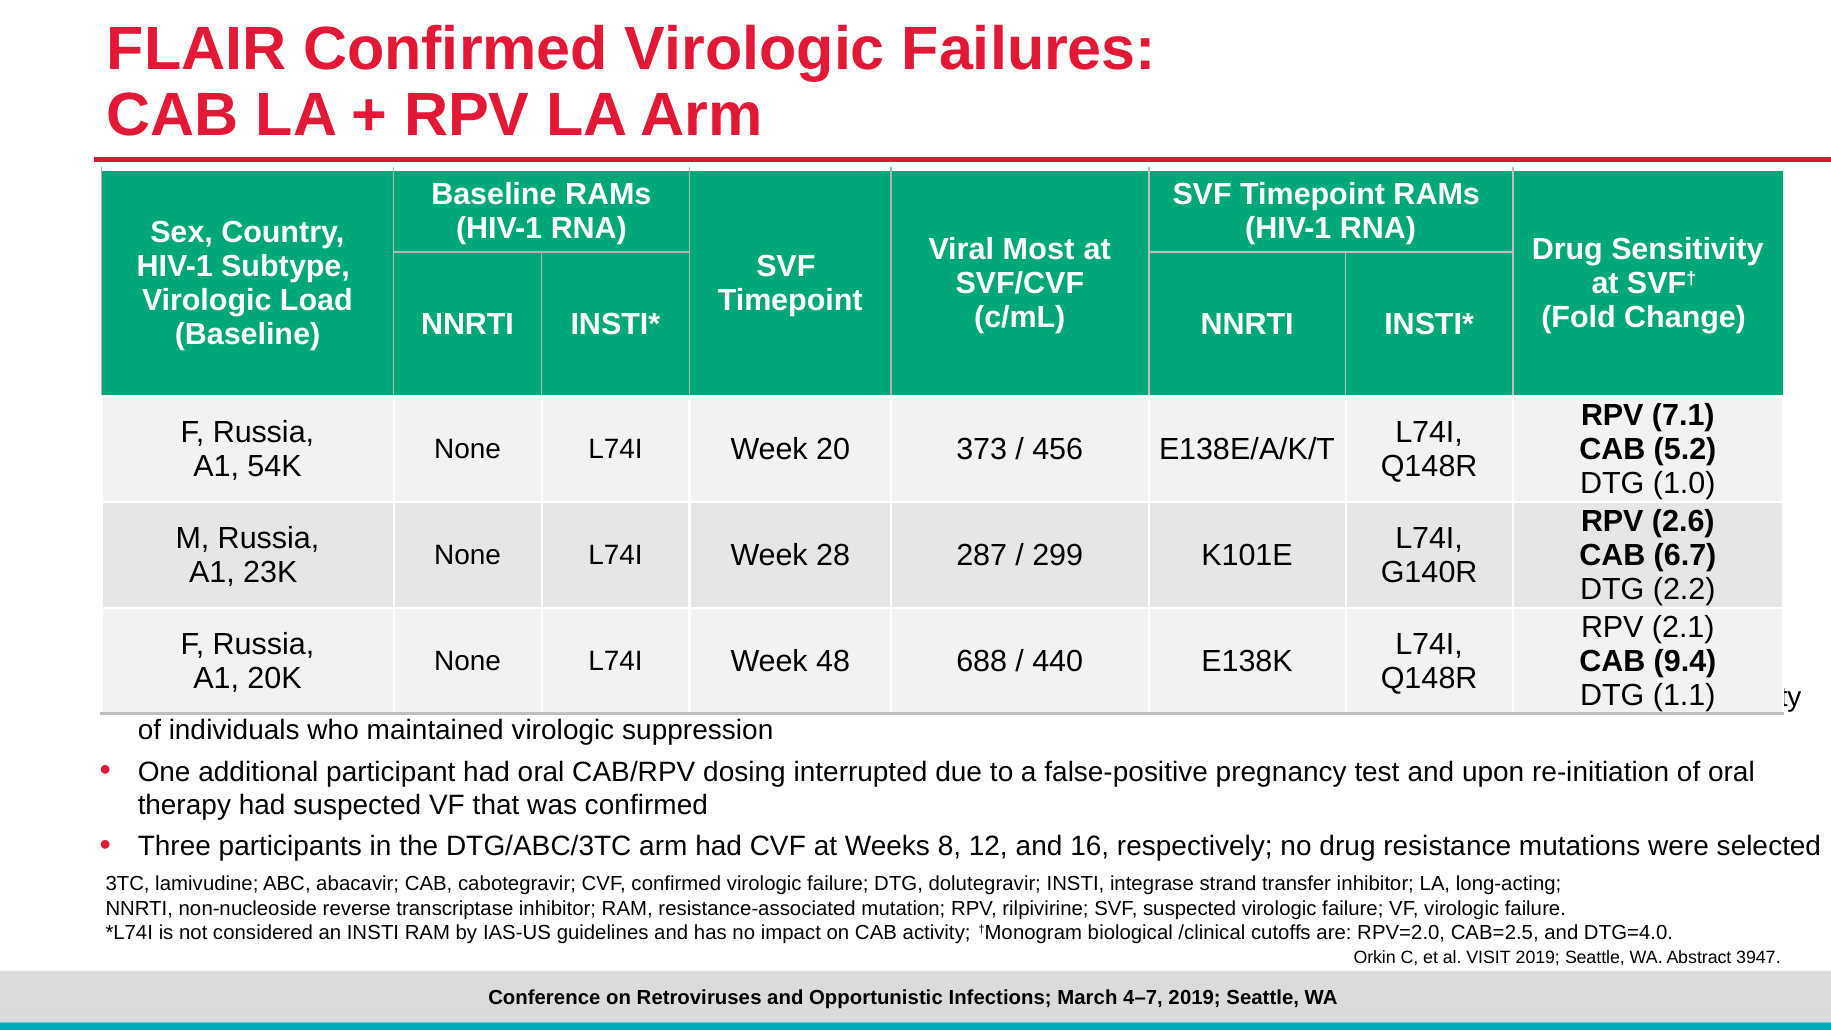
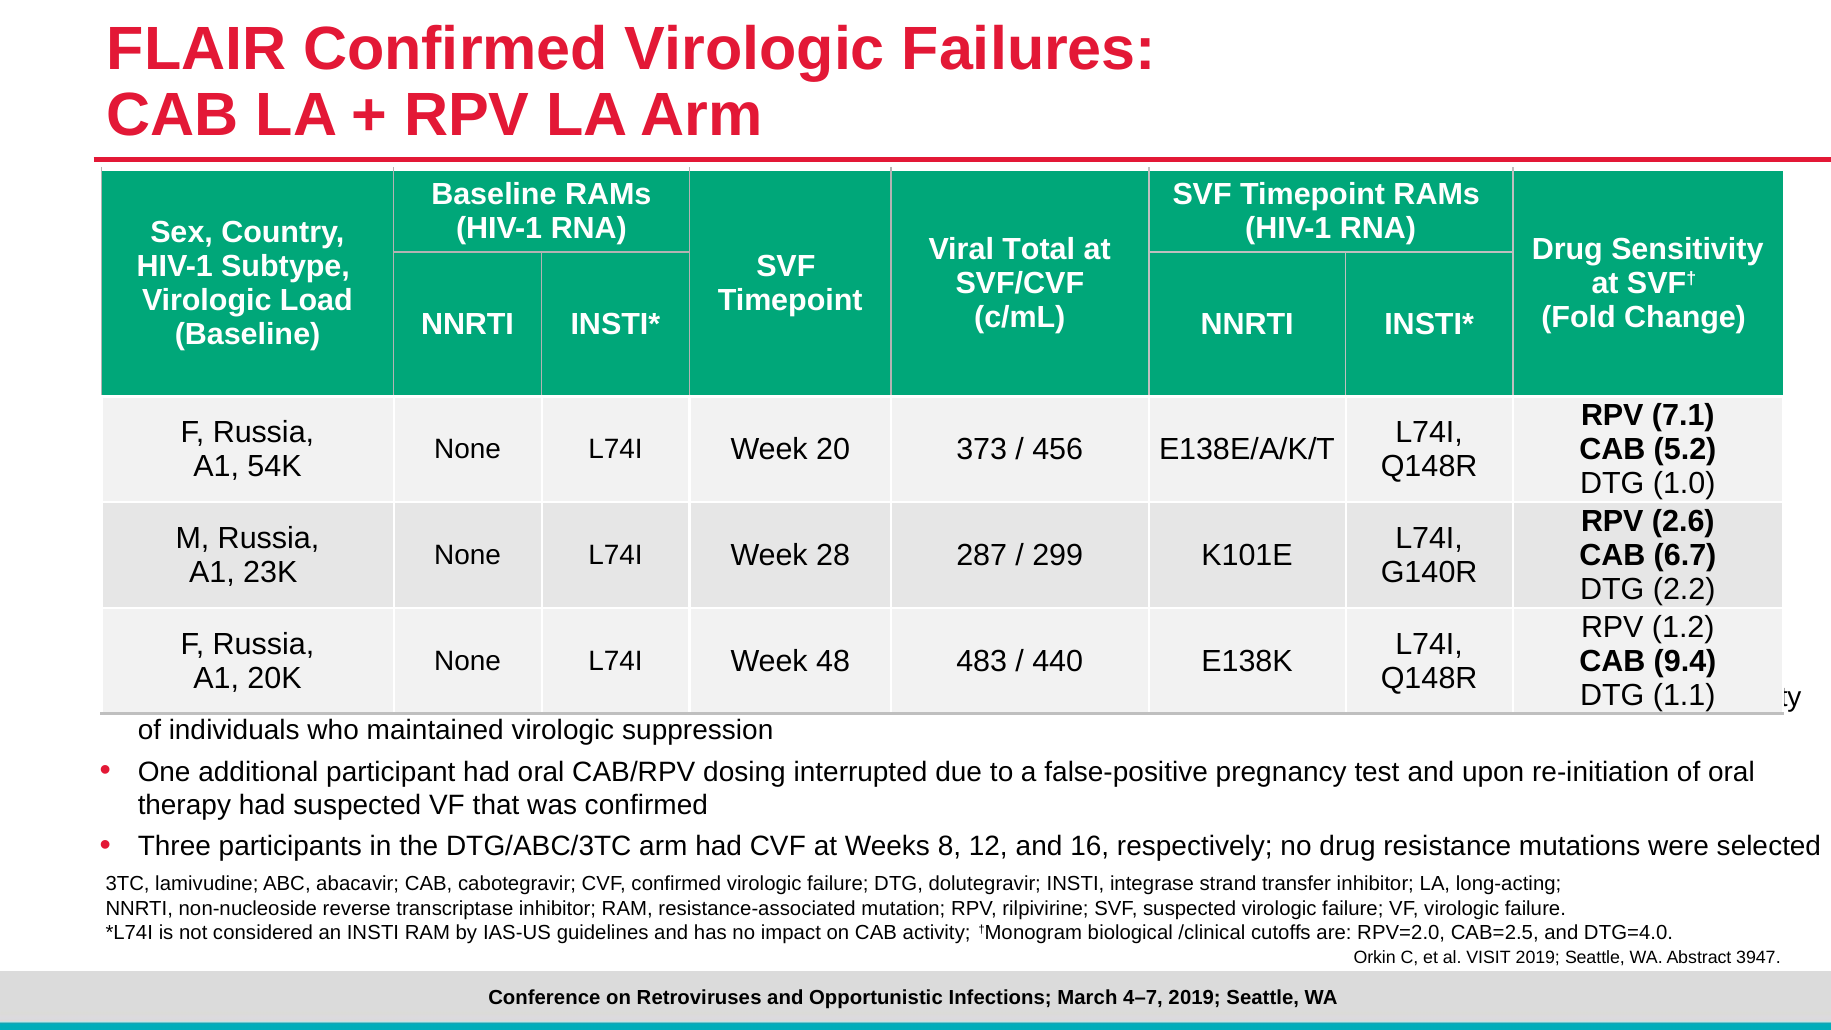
Most: Most -> Total
2.1: 2.1 -> 1.2
688: 688 -> 483
